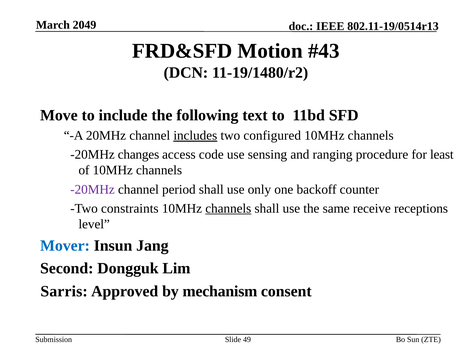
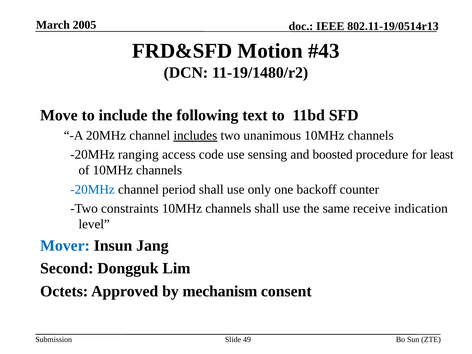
2049: 2049 -> 2005
configured: configured -> unanimous
changes: changes -> ranging
ranging: ranging -> boosted
-20MHz at (92, 189) colour: purple -> blue
channels at (228, 208) underline: present -> none
receptions: receptions -> indication
Sarris: Sarris -> Octets
